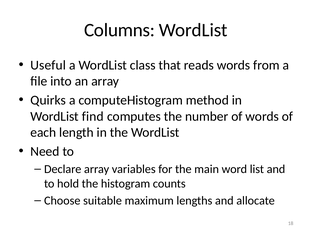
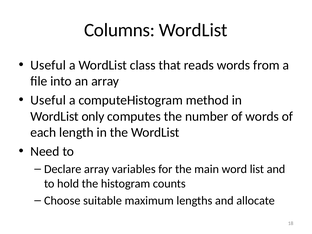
Quirks at (48, 100): Quirks -> Useful
find: find -> only
